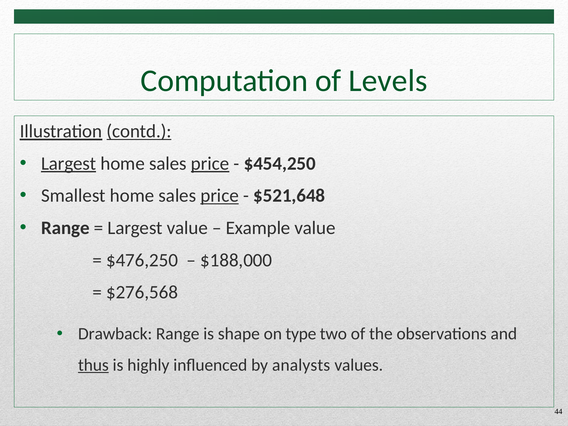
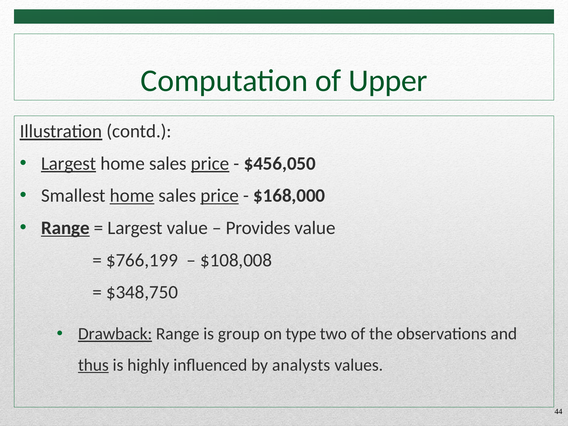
Levels: Levels -> Upper
contd underline: present -> none
$454,250: $454,250 -> $456,050
home at (132, 196) underline: none -> present
$521,648: $521,648 -> $168,000
Range at (65, 228) underline: none -> present
Example: Example -> Provides
$476,250: $476,250 -> $766,199
$188,000: $188,000 -> $108,008
$276,568: $276,568 -> $348,750
Drawback underline: none -> present
shape: shape -> group
